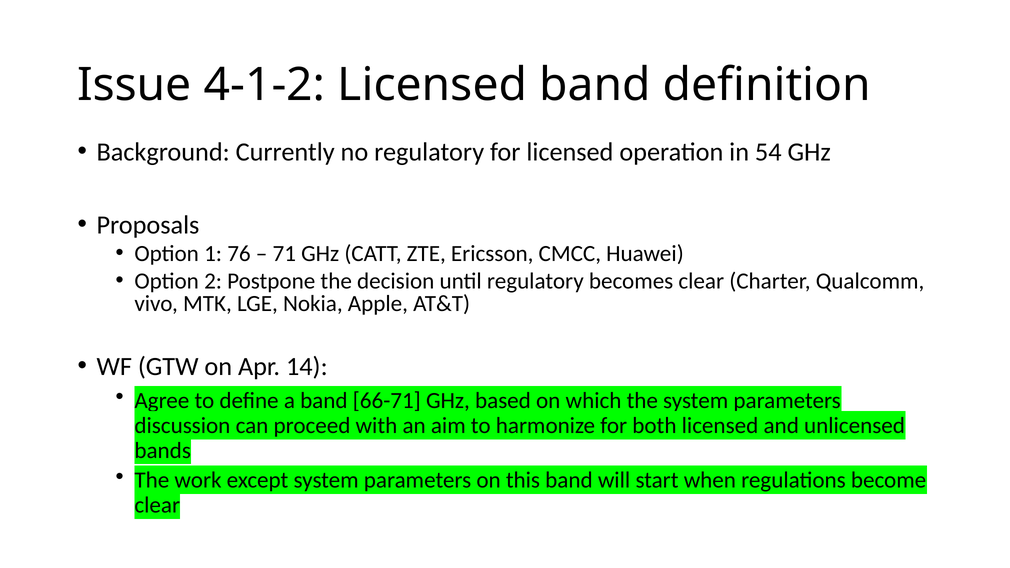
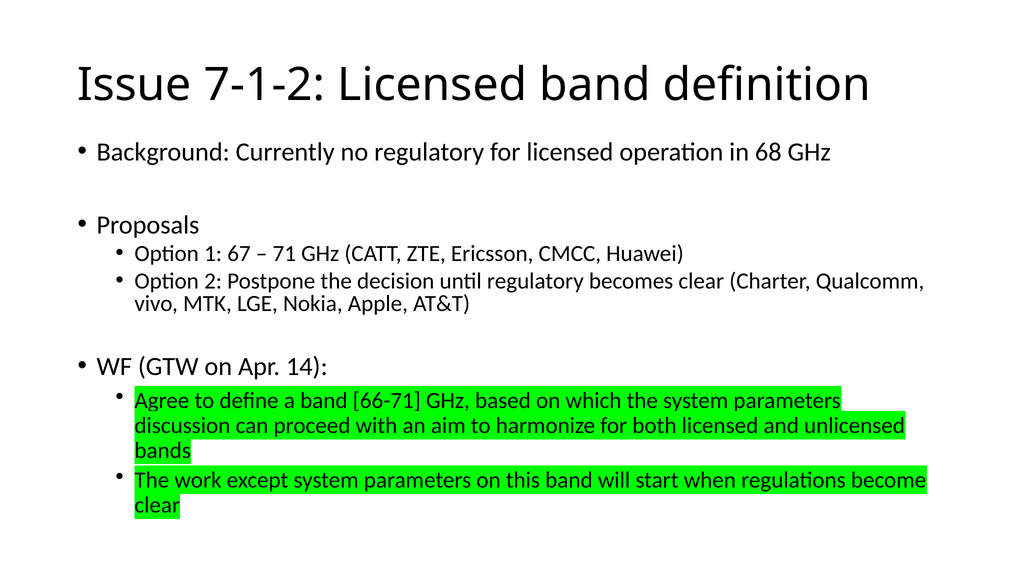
4-1-2: 4-1-2 -> 7-1-2
54: 54 -> 68
76: 76 -> 67
